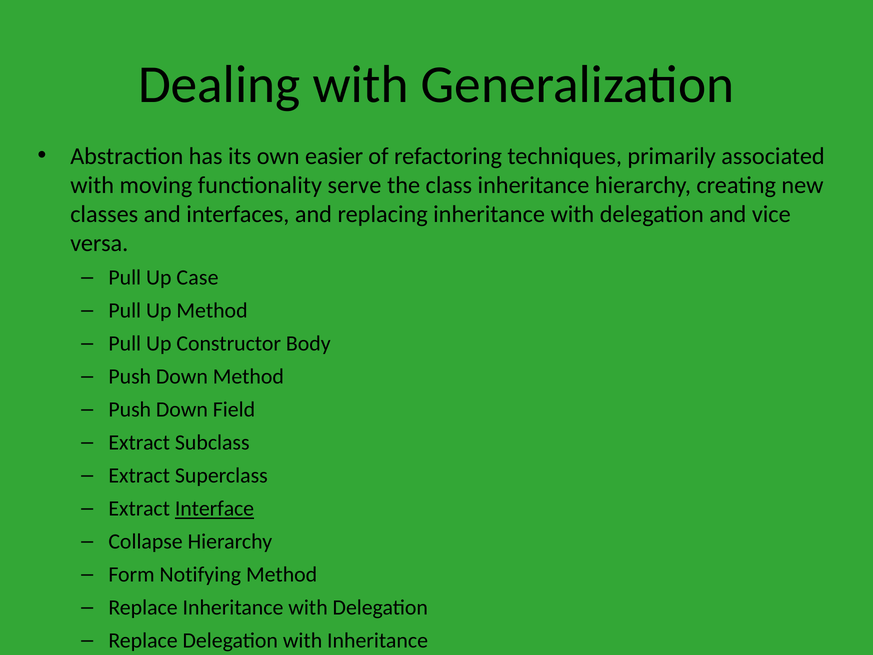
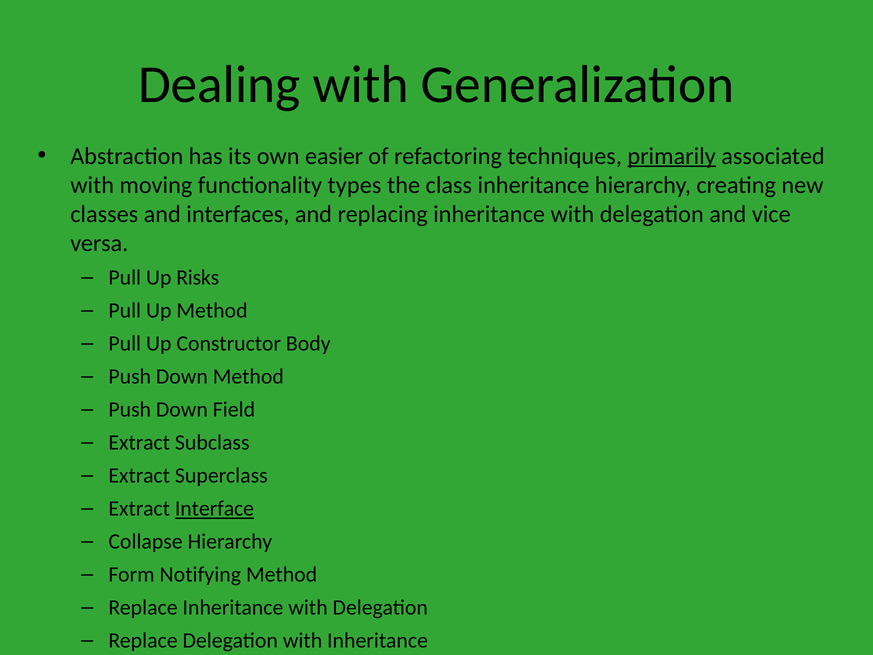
primarily underline: none -> present
serve: serve -> types
Case: Case -> Risks
